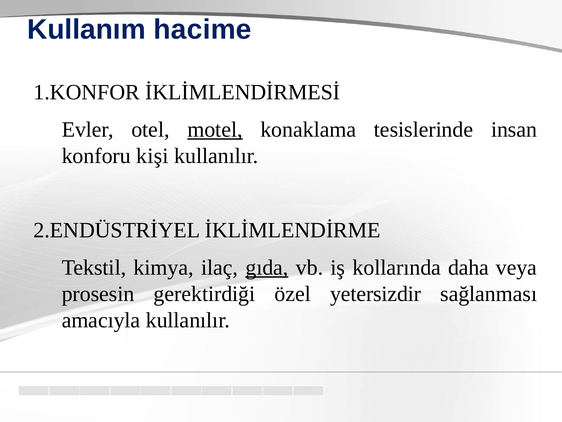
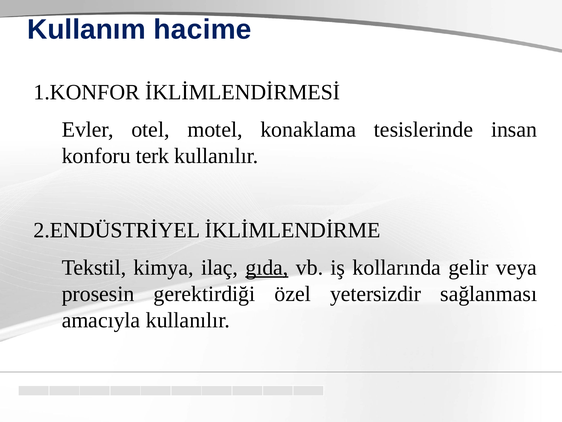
motel underline: present -> none
kişi: kişi -> terk
daha: daha -> gelir
